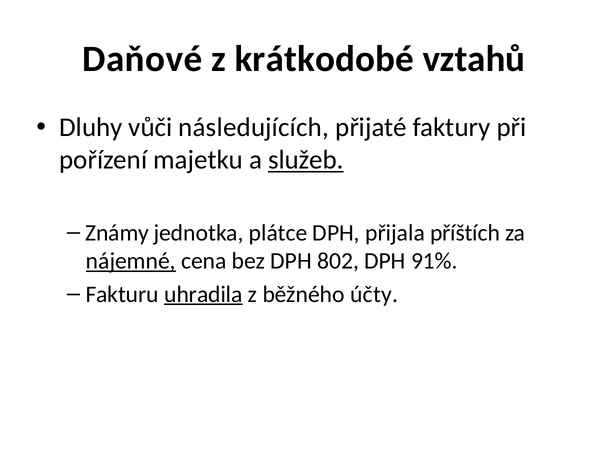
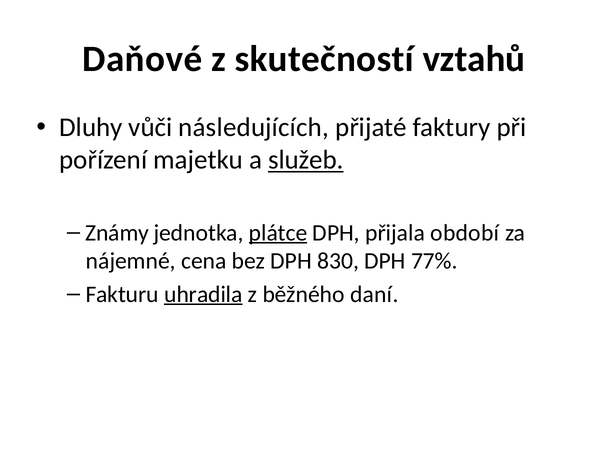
krátkodobé: krátkodobé -> skutečností
plátce underline: none -> present
příštích: příštích -> období
nájemné underline: present -> none
802: 802 -> 830
91%: 91% -> 77%
účty: účty -> daní
